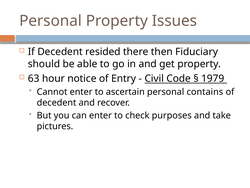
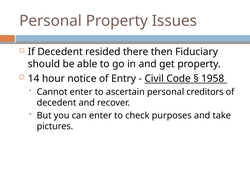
63: 63 -> 14
1979: 1979 -> 1958
contains: contains -> creditors
